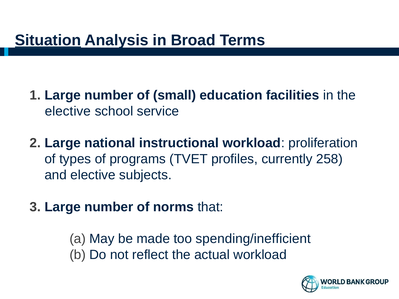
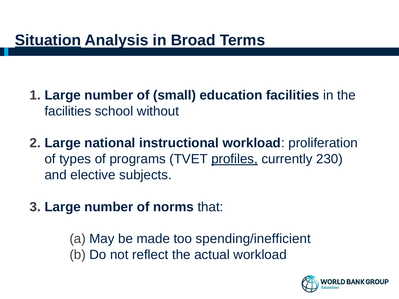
elective at (68, 111): elective -> facilities
service: service -> without
profiles underline: none -> present
258: 258 -> 230
